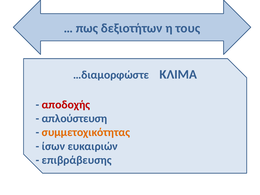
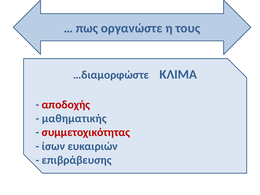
δεξιοτήτων: δεξιοτήτων -> οργανώστε
απλούστευση: απλούστευση -> μαθηματικής
συμμετοχικότητας colour: orange -> red
